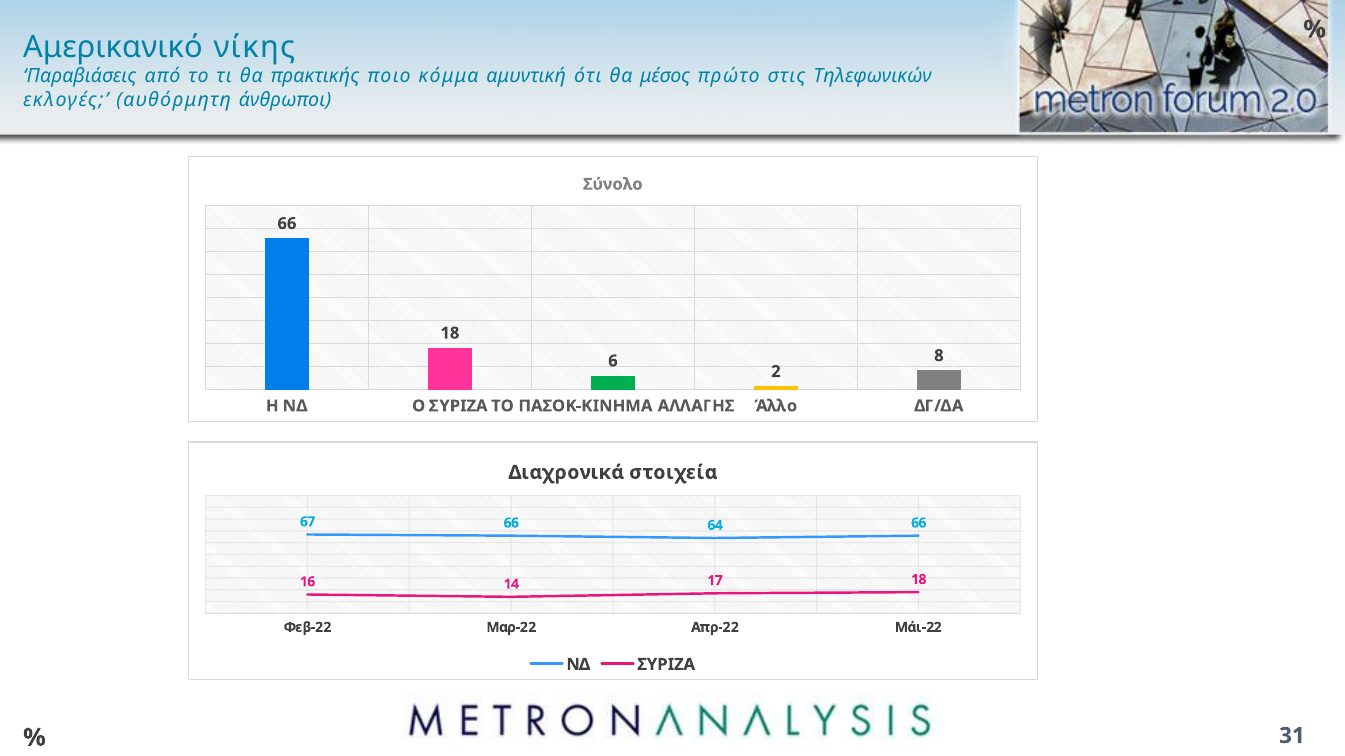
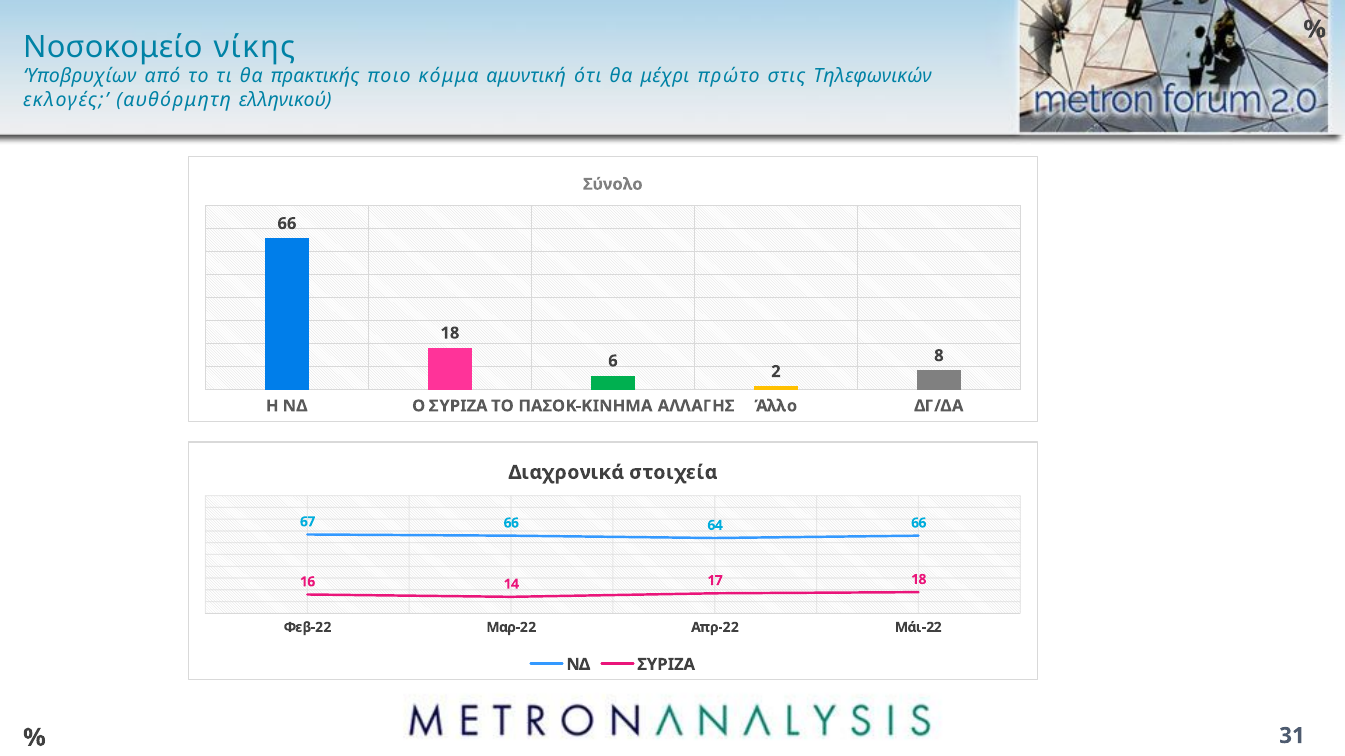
Αμερικανικό: Αμερικανικό -> Νοσοκομείο
Παραβιάσεις: Παραβιάσεις -> Υποβρυχίων
μέσος: μέσος -> μέχρι
άνθρωποι: άνθρωποι -> ελληνικού
